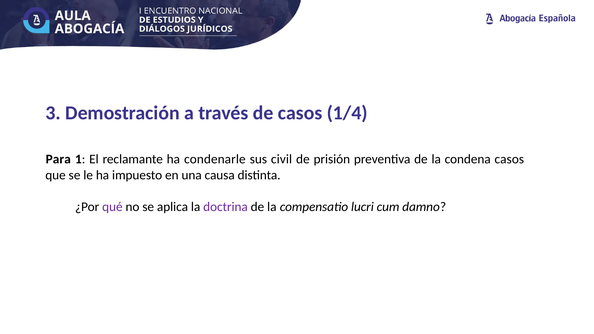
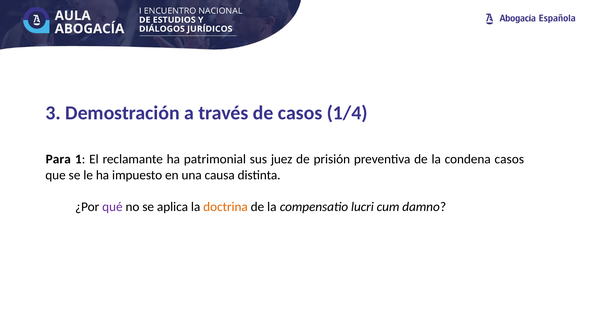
condenarle: condenarle -> patrimonial
civil: civil -> juez
doctrina colour: purple -> orange
